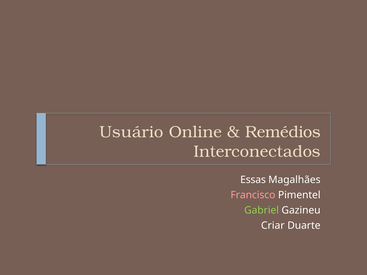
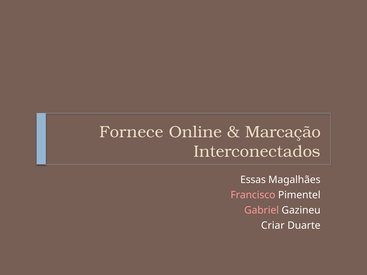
Usuário: Usuário -> Fornece
Remédios: Remédios -> Marcação
Gabriel colour: light green -> pink
